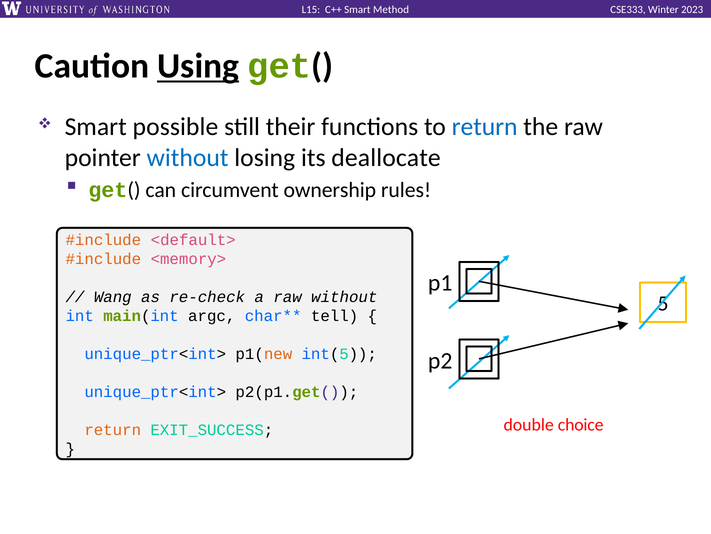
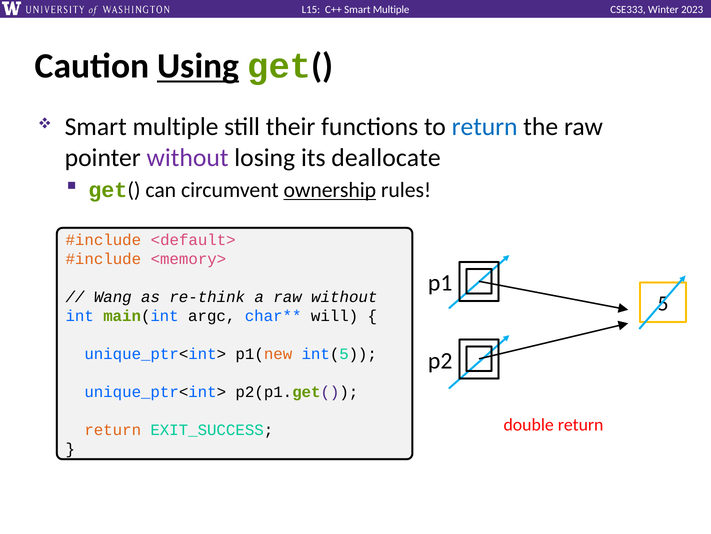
Method at (391, 9): Method -> Multiple
possible at (175, 127): possible -> multiple
without at (188, 157) colour: blue -> purple
ownership underline: none -> present
re-check: re-check -> re-think
tell: tell -> will
choice at (581, 424): choice -> return
